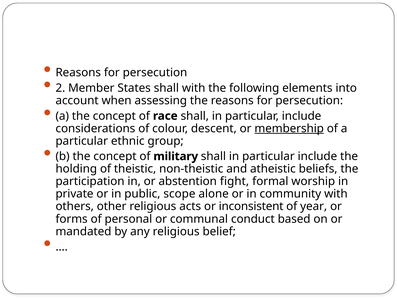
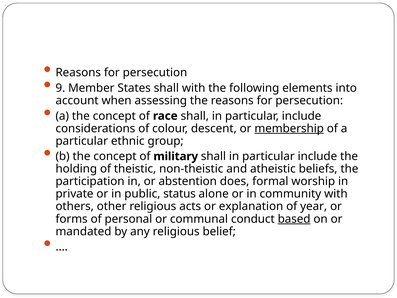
2: 2 -> 9
fight: fight -> does
scope: scope -> status
inconsistent: inconsistent -> explanation
based underline: none -> present
